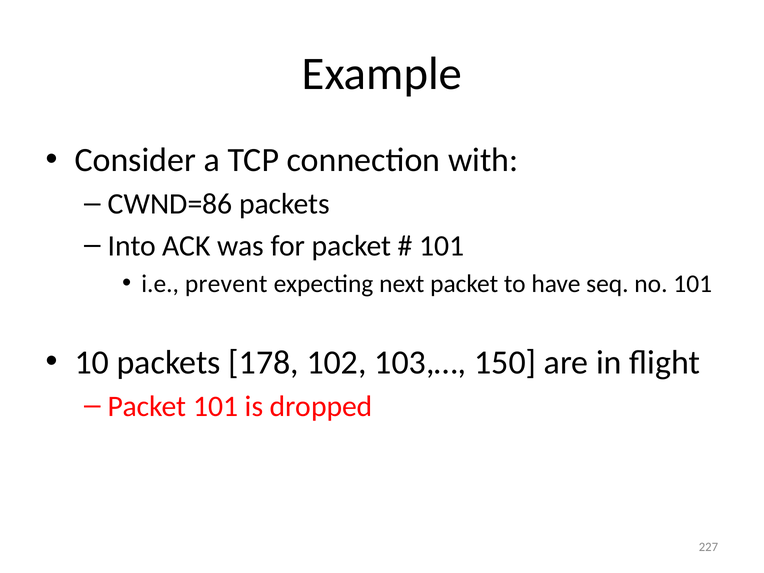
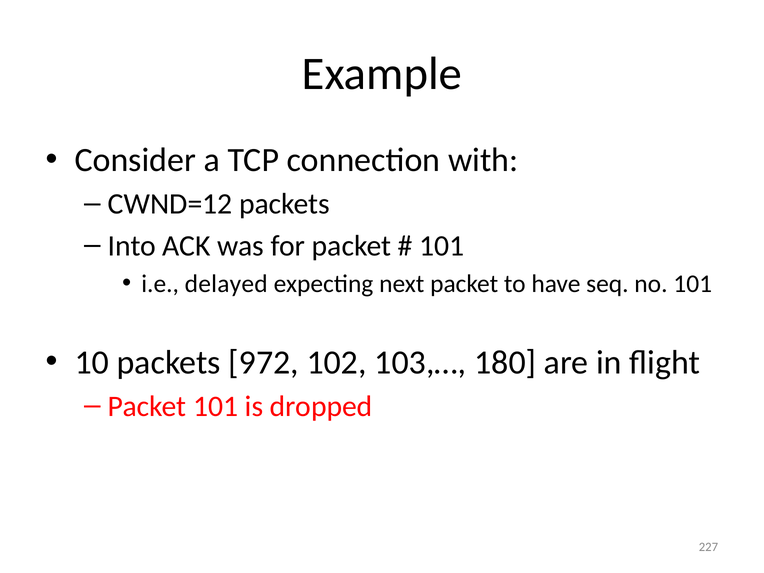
CWND=86: CWND=86 -> CWND=12
prevent: prevent -> delayed
178: 178 -> 972
150: 150 -> 180
